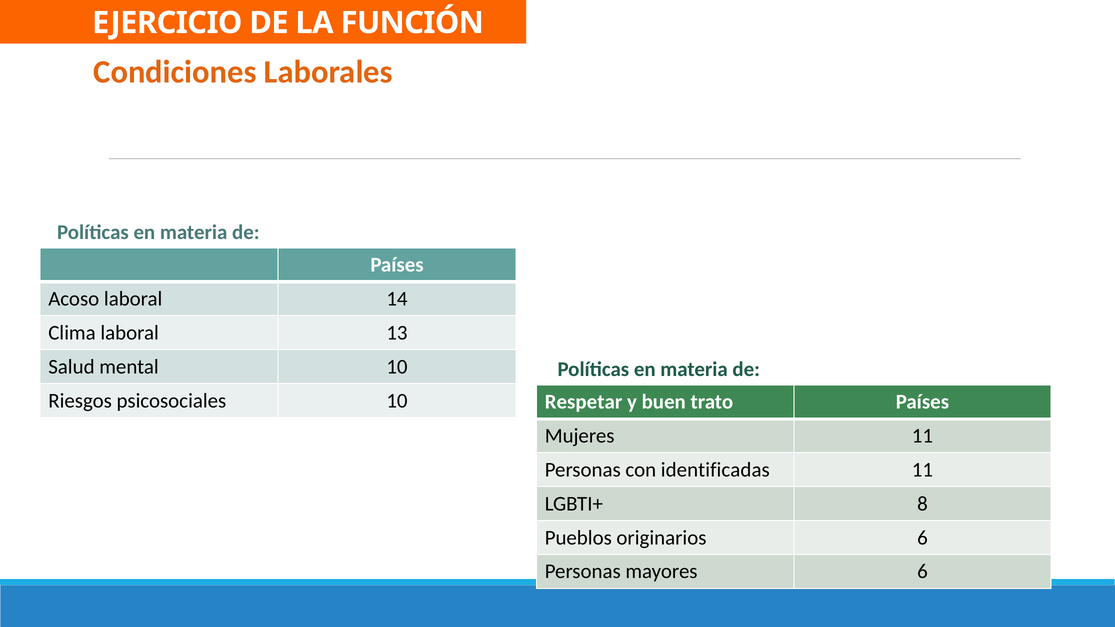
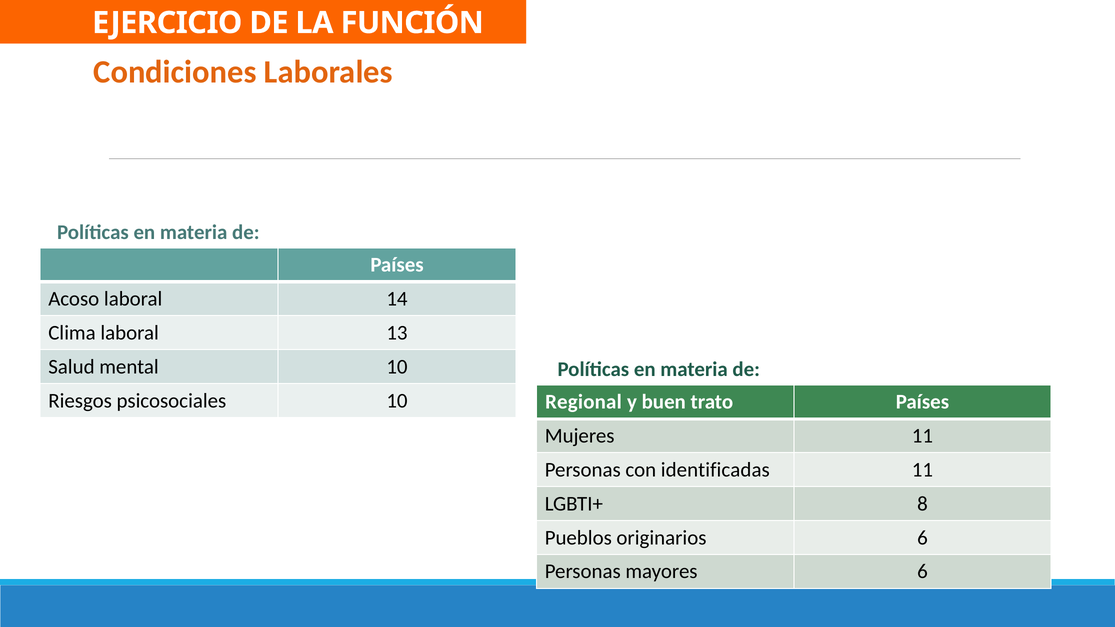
Respetar: Respetar -> Regional
